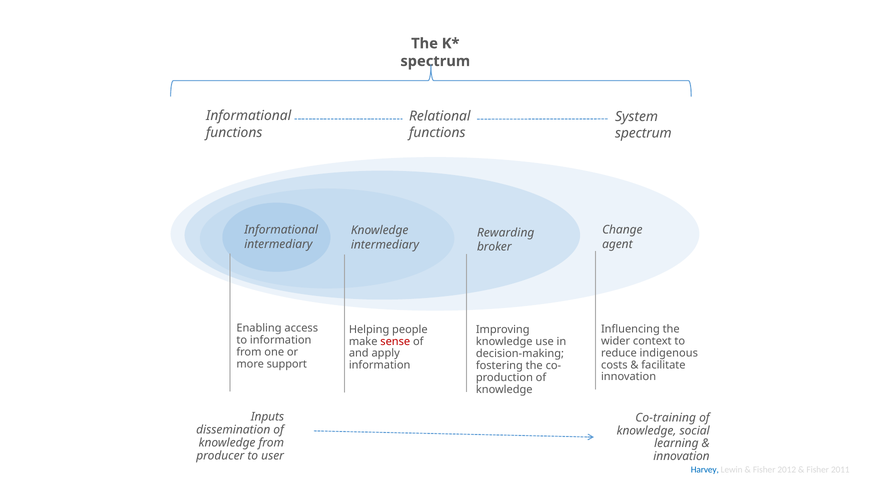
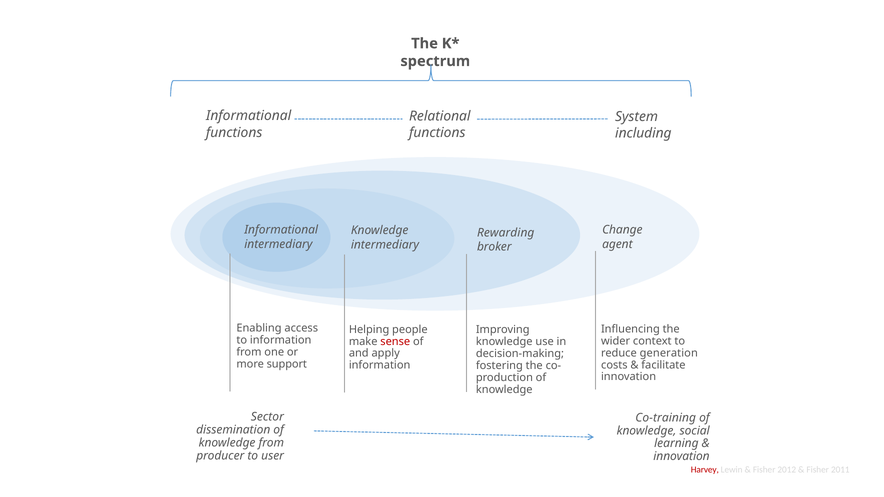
spectrum at (643, 133): spectrum -> including
indigenous: indigenous -> generation
Inputs: Inputs -> Sector
Harvey colour: blue -> red
